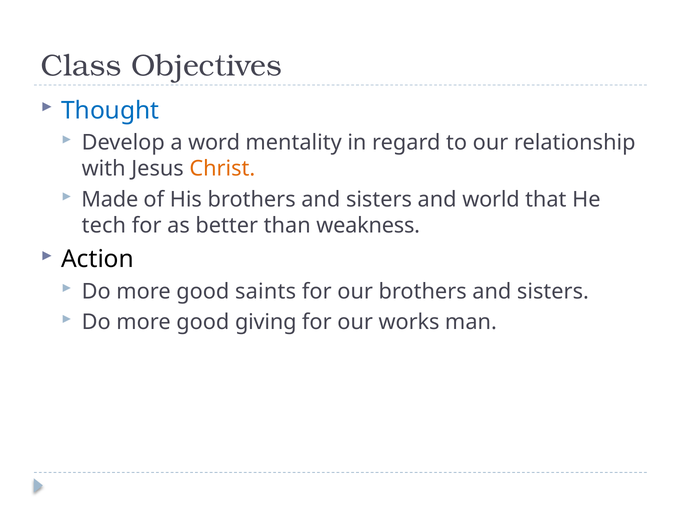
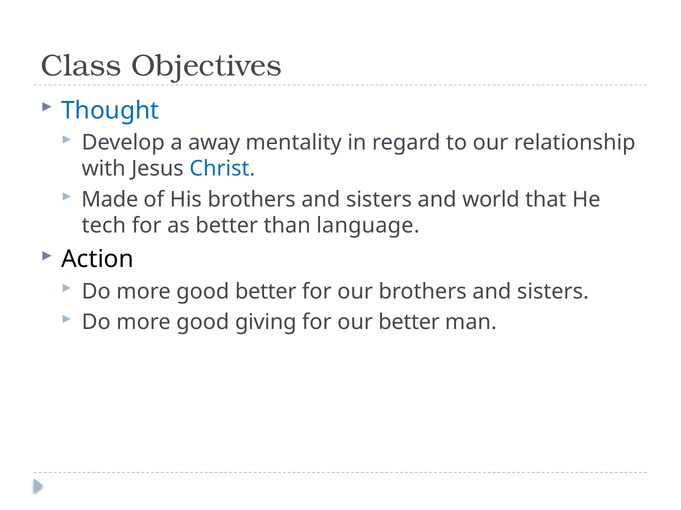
word: word -> away
Christ colour: orange -> blue
weakness: weakness -> language
good saints: saints -> better
our works: works -> better
